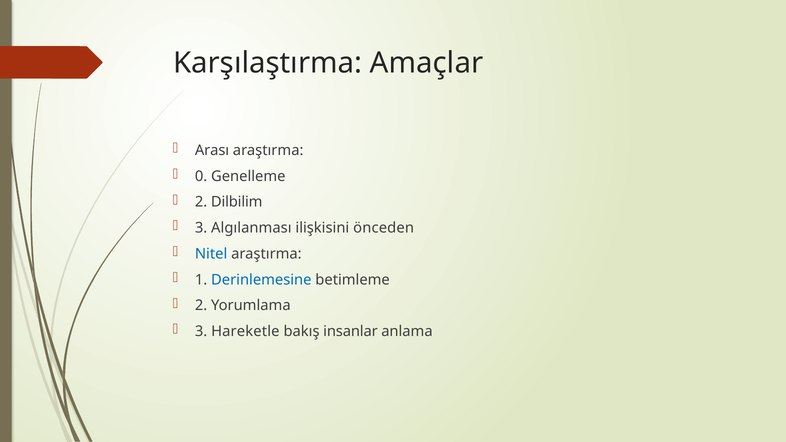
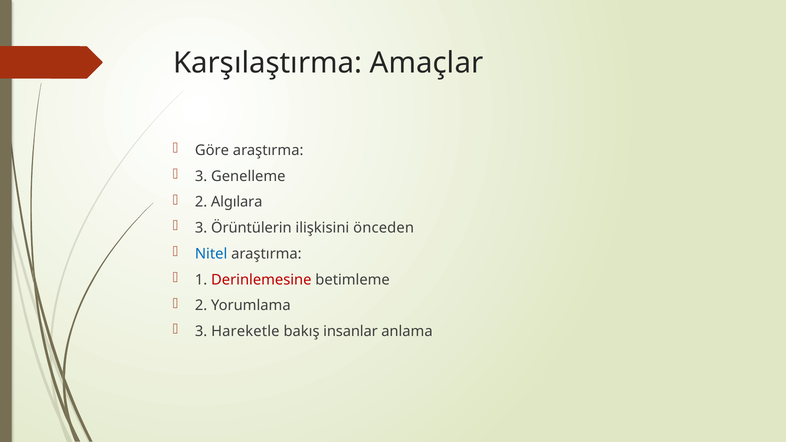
Arası: Arası -> Göre
0 at (201, 176): 0 -> 3
Dilbilim: Dilbilim -> Algılara
Algılanması: Algılanması -> Örüntülerin
Derinlemesine colour: blue -> red
